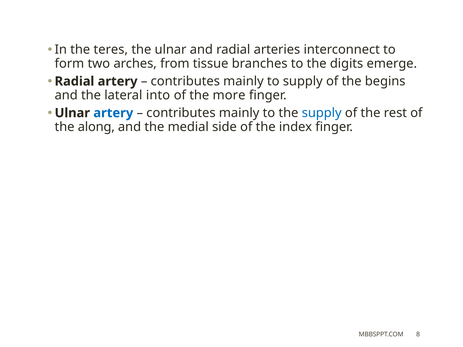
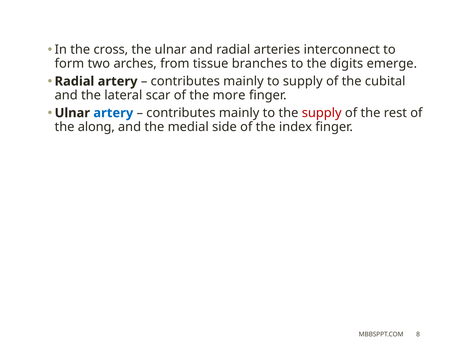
teres: teres -> cross
begins: begins -> cubital
into: into -> scar
supply at (322, 113) colour: blue -> red
